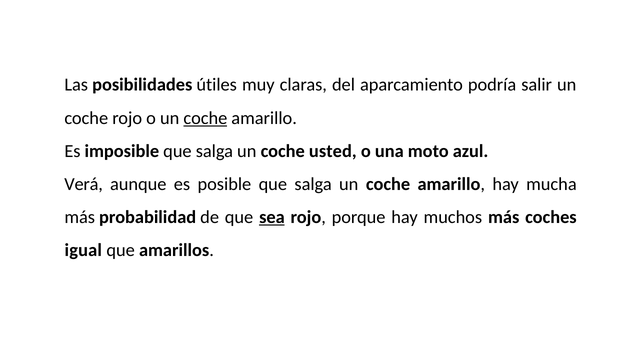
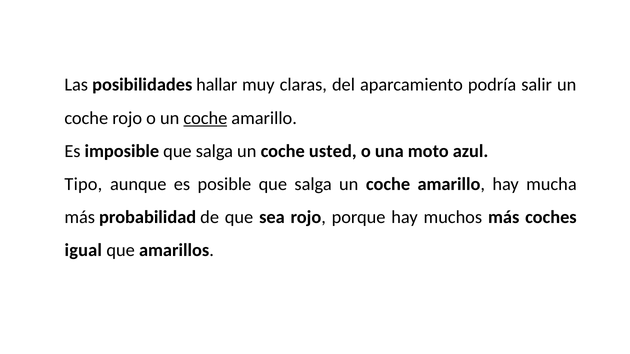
útiles: útiles -> hallar
Verá: Verá -> Tipo
sea underline: present -> none
